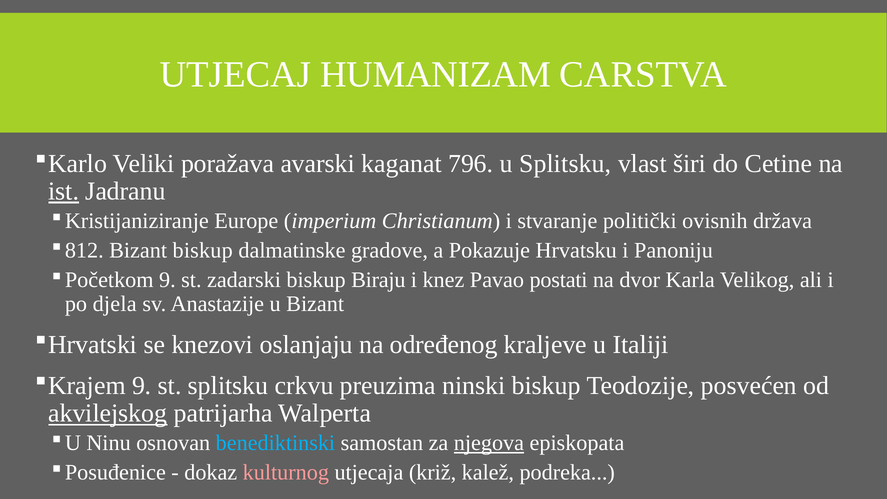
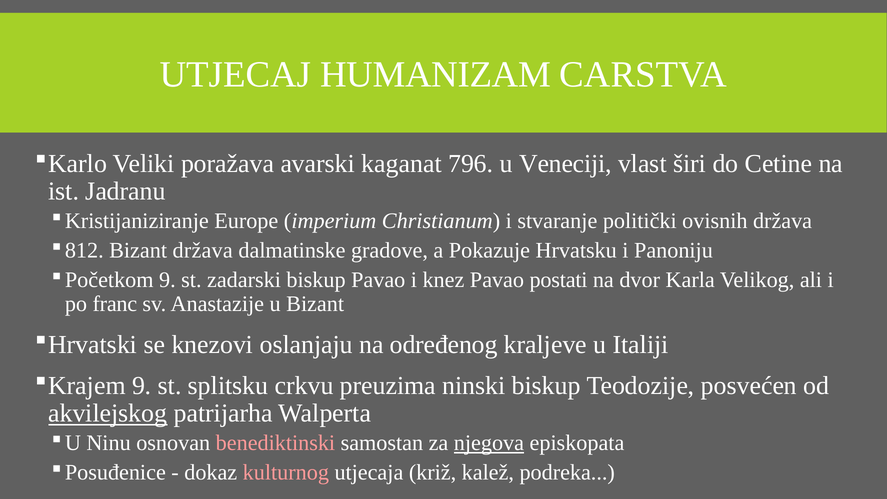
u Splitsku: Splitsku -> Veneciji
ist underline: present -> none
Bizant biskup: biskup -> država
biskup Biraju: Biraju -> Pavao
djela: djela -> franc
benediktinski colour: light blue -> pink
